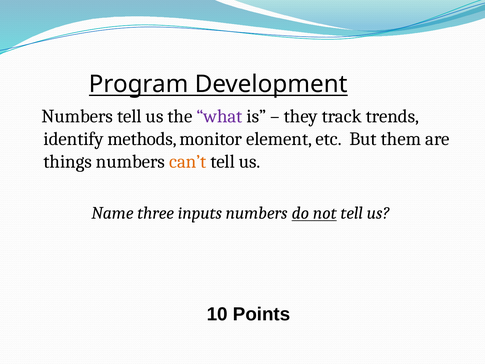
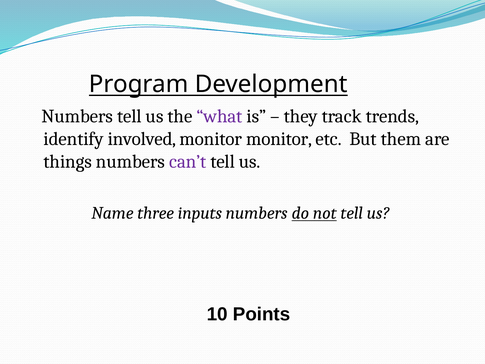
methods: methods -> involved
monitor element: element -> monitor
can’t colour: orange -> purple
